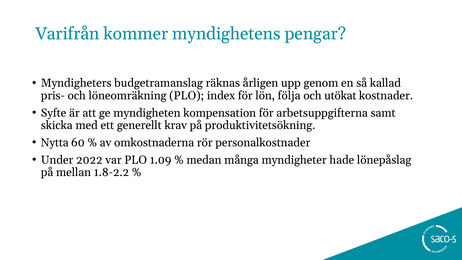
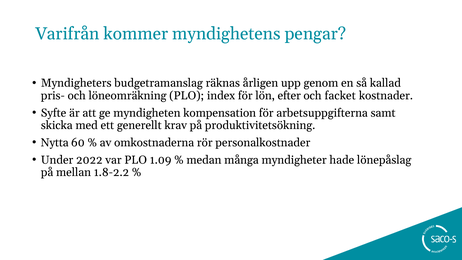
följa: följa -> efter
utökat: utökat -> facket
